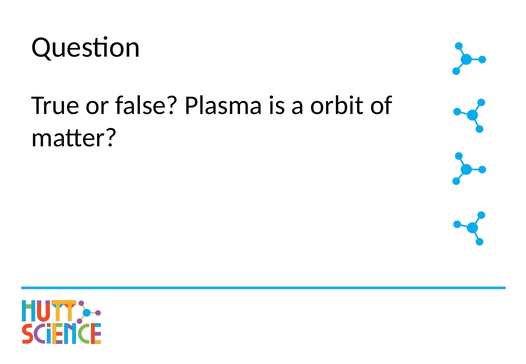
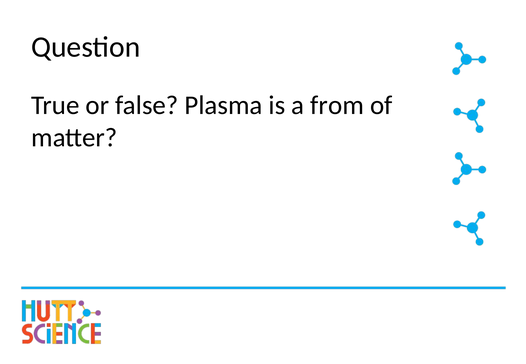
orbit: orbit -> from
